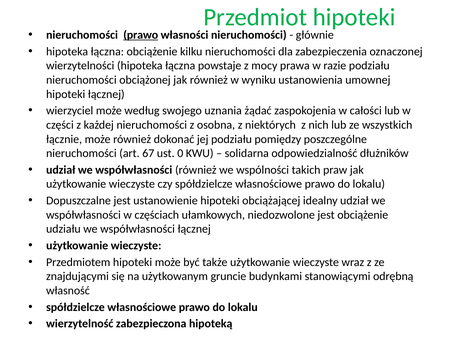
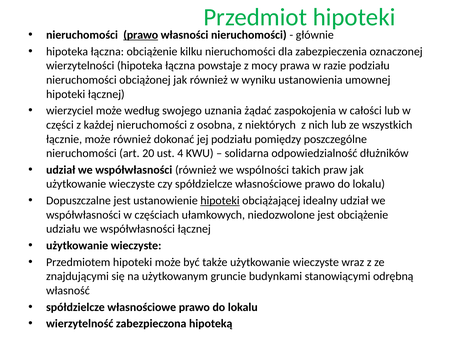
67: 67 -> 20
0: 0 -> 4
hipoteki at (220, 200) underline: none -> present
